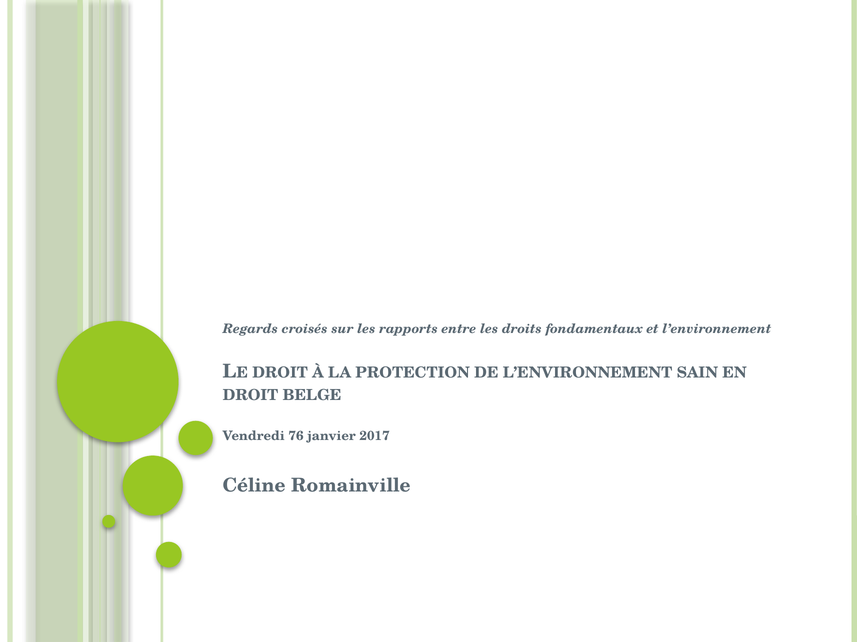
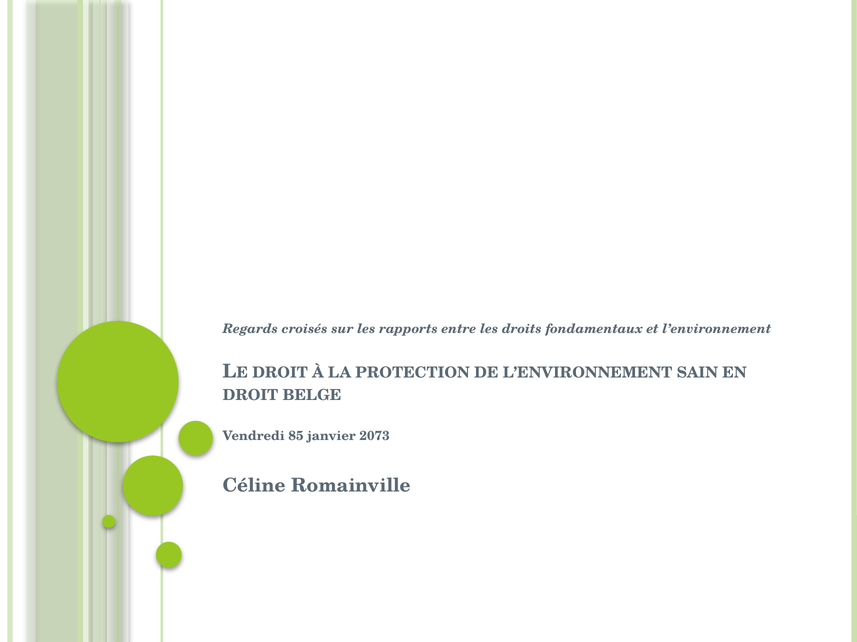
76: 76 -> 85
2017: 2017 -> 2073
